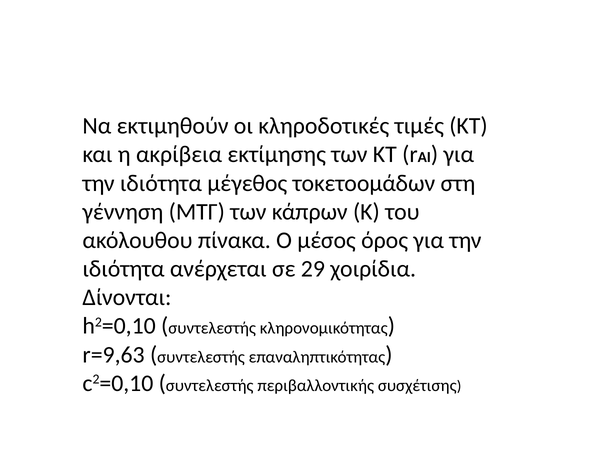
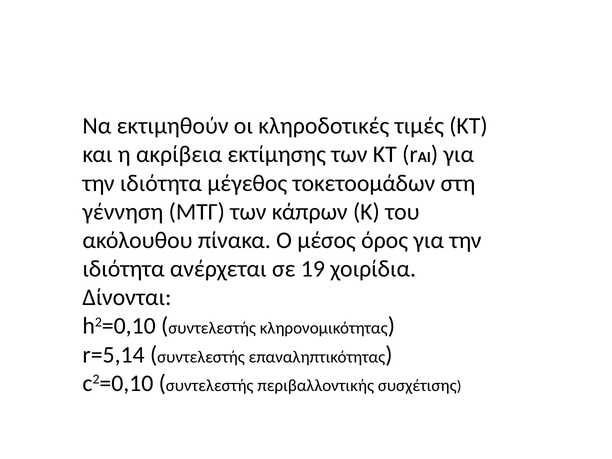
29: 29 -> 19
r=9,63: r=9,63 -> r=5,14
